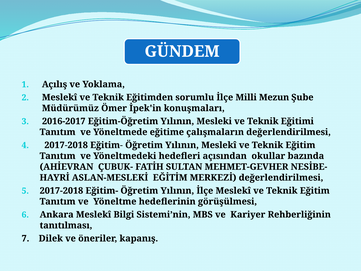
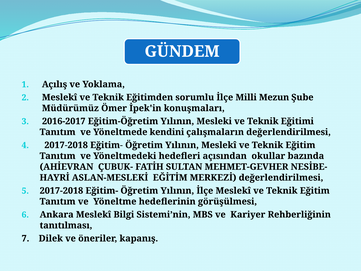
eğitime: eğitime -> kendini
